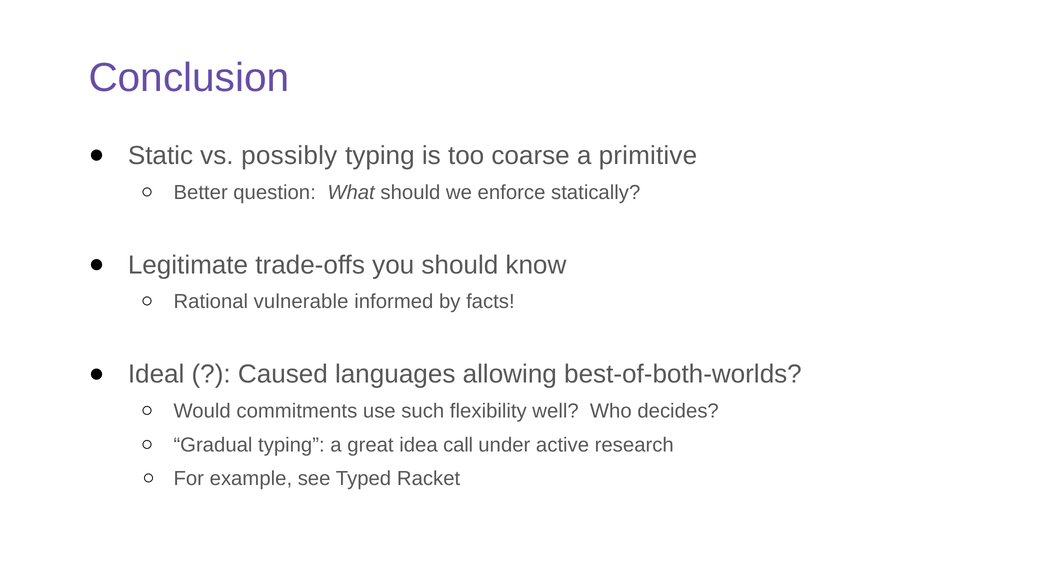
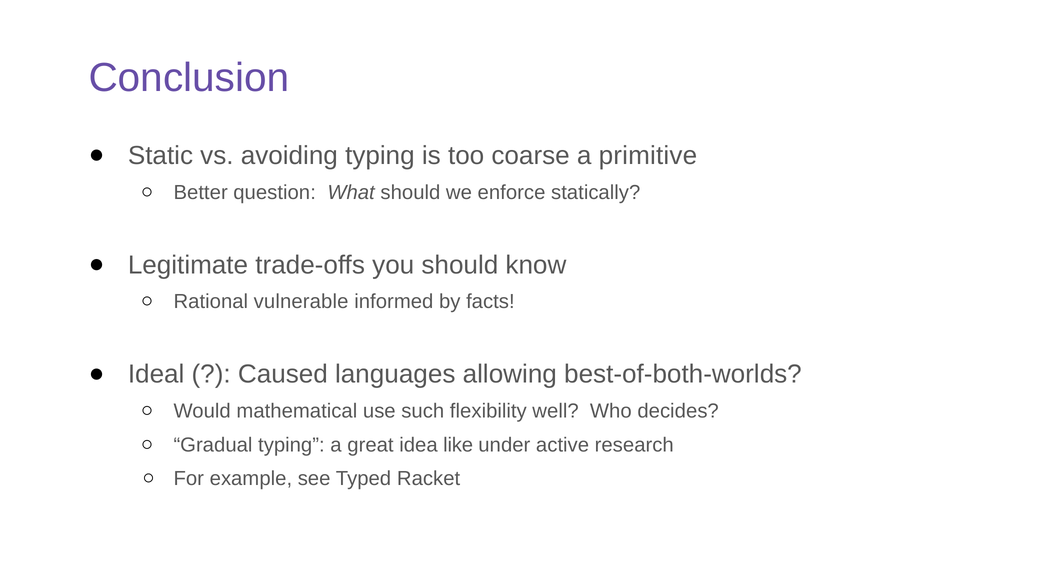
possibly: possibly -> avoiding
commitments: commitments -> mathematical
call: call -> like
